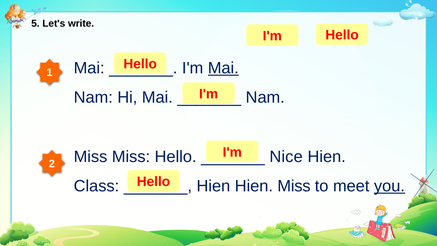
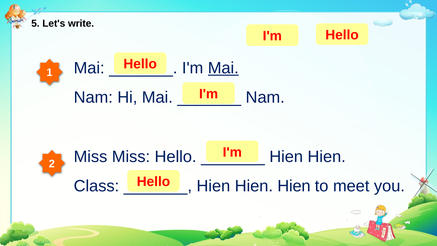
Nice at (286, 157): Nice -> Hien
Miss at (294, 186): Miss -> Hien
you underline: present -> none
